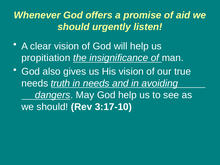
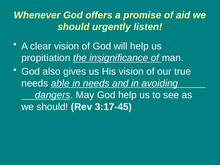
truth: truth -> able
3:17-10: 3:17-10 -> 3:17-45
